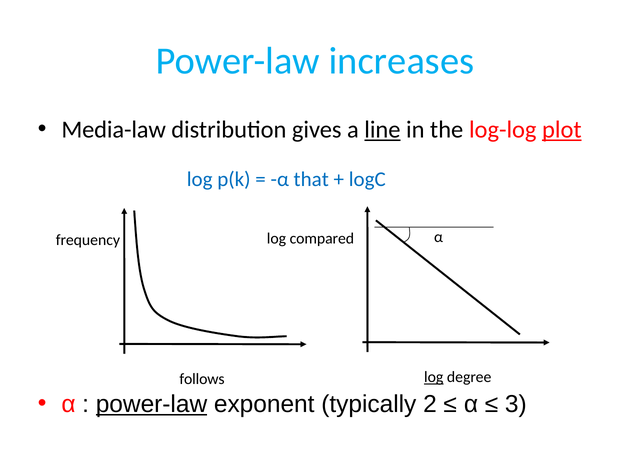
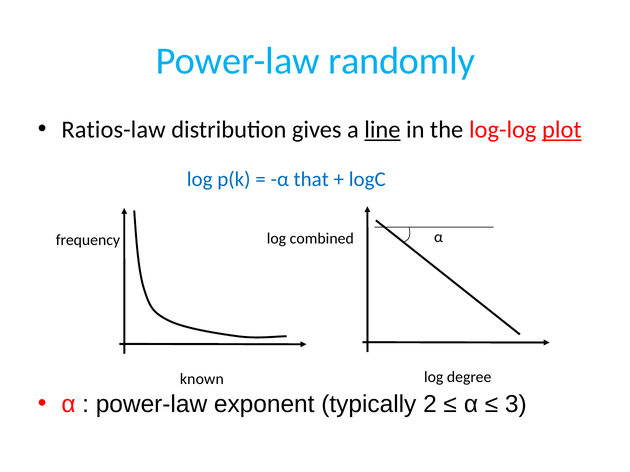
increases: increases -> randomly
Media-law: Media-law -> Ratios-law
compared: compared -> combined
log at (434, 378) underline: present -> none
follows: follows -> known
power-law at (151, 404) underline: present -> none
